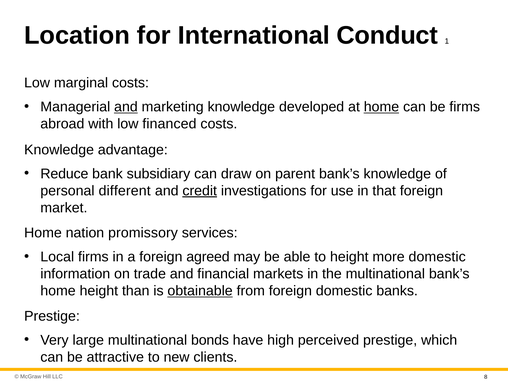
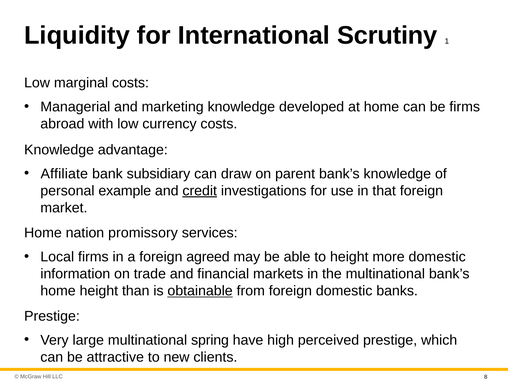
Location: Location -> Liquidity
Conduct: Conduct -> Scrutiny
and at (126, 107) underline: present -> none
home at (381, 107) underline: present -> none
financed: financed -> currency
Reduce: Reduce -> Affiliate
different: different -> example
bonds: bonds -> spring
